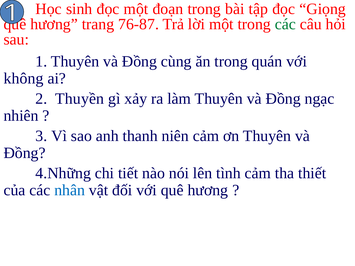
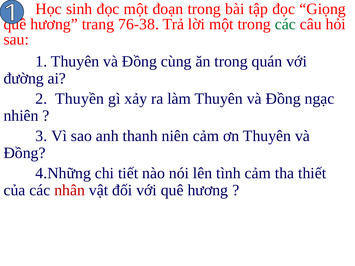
76-87: 76-87 -> 76-38
không: không -> đường
nhân colour: blue -> red
